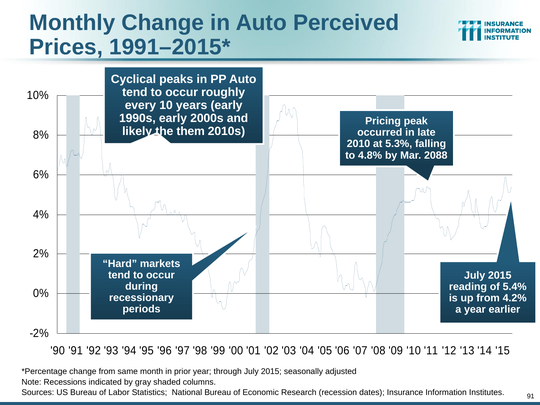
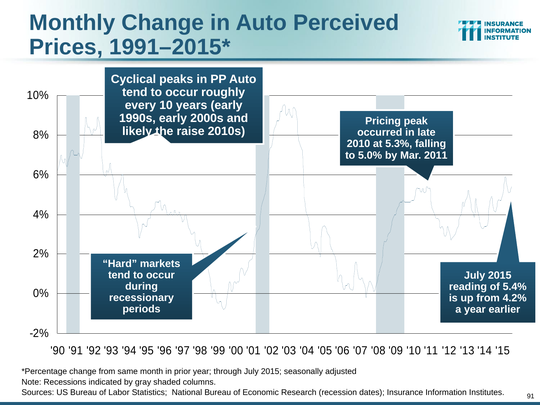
them: them -> raise
4.8%: 4.8% -> 5.0%
2088: 2088 -> 2011
